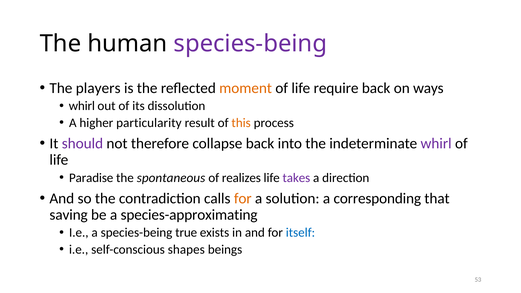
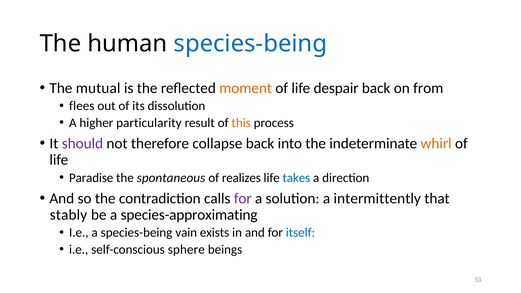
species-being at (250, 44) colour: purple -> blue
players: players -> mutual
require: require -> despair
ways: ways -> from
whirl at (82, 106): whirl -> flees
whirl at (436, 143) colour: purple -> orange
takes colour: purple -> blue
for at (243, 198) colour: orange -> purple
corresponding: corresponding -> intermittently
saving: saving -> stably
true: true -> vain
shapes: shapes -> sphere
